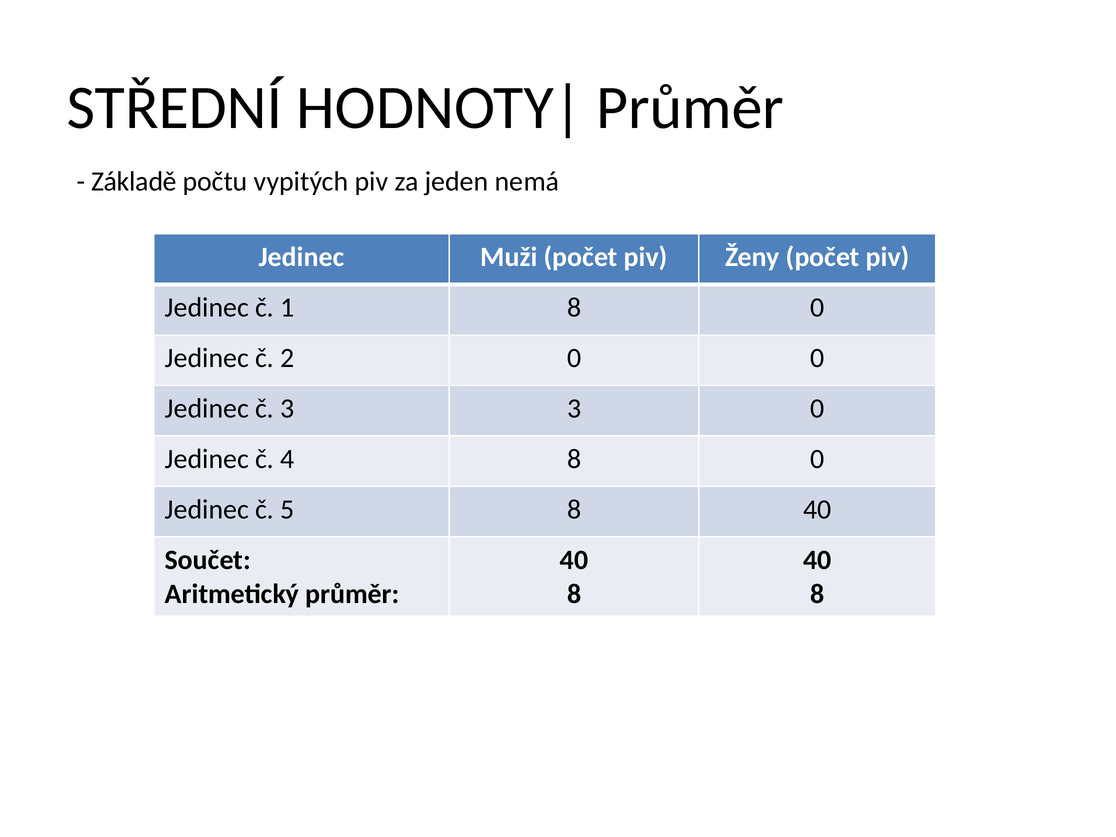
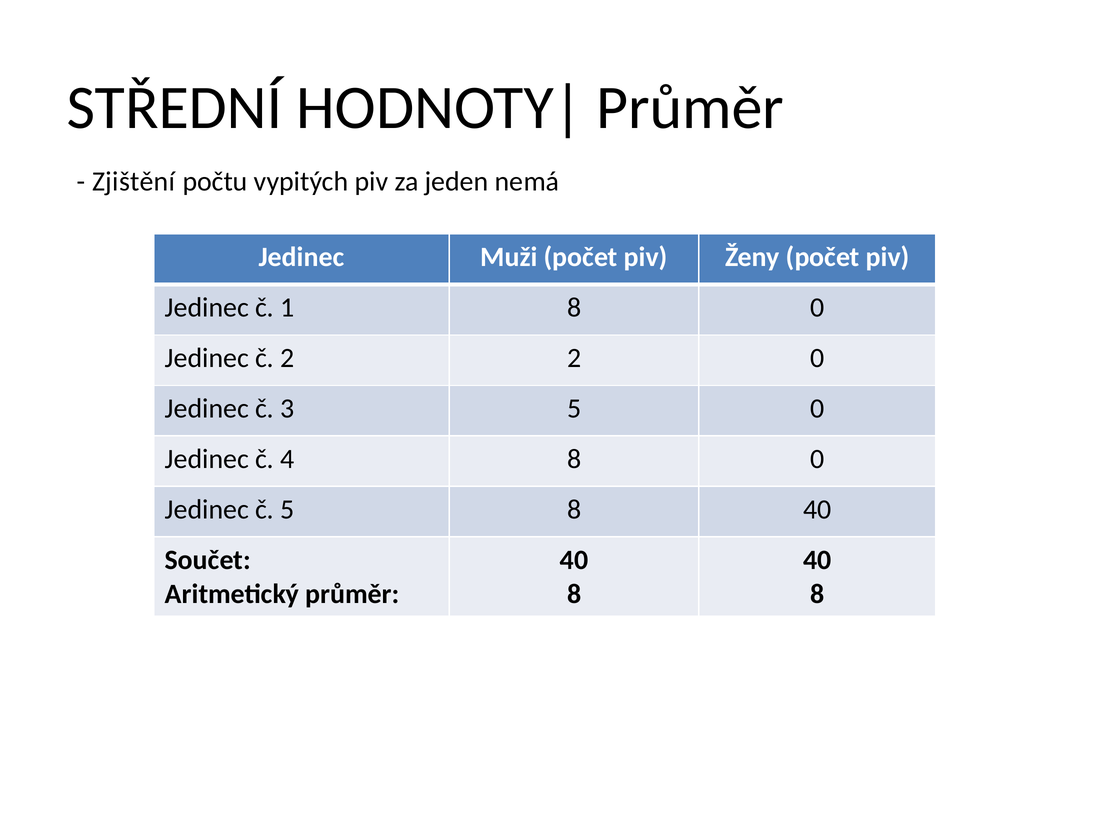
Základě: Základě -> Zjištění
0 at (574, 358): 0 -> 2
3 at (574, 408): 3 -> 5
